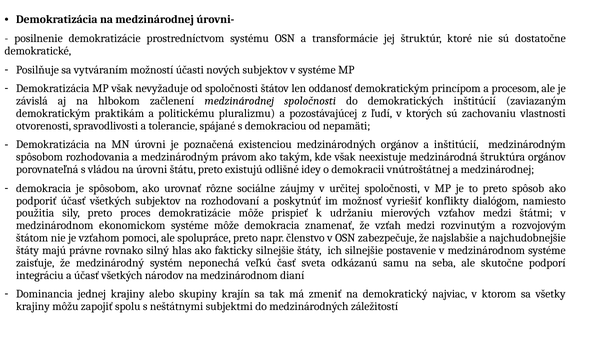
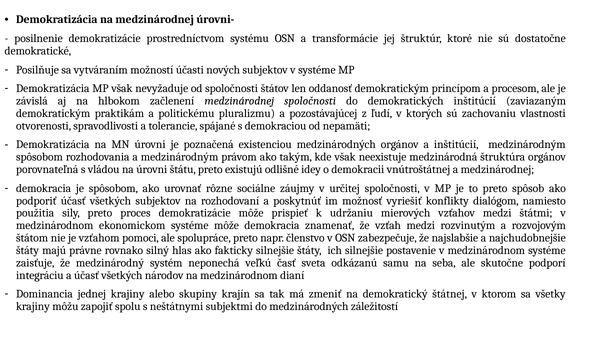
najviac: najviac -> štátnej
